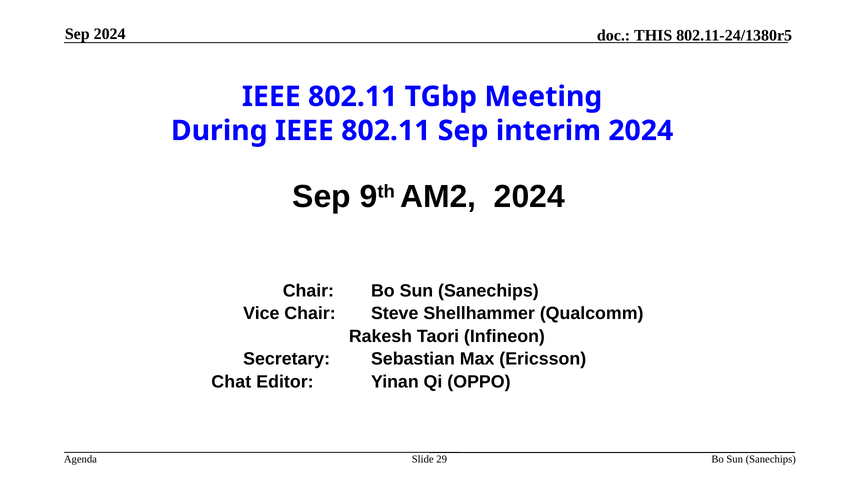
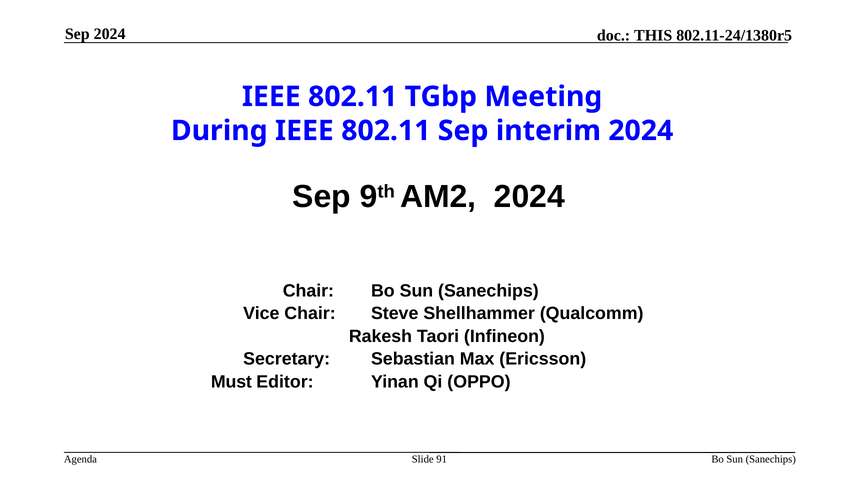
Chat: Chat -> Must
29: 29 -> 91
